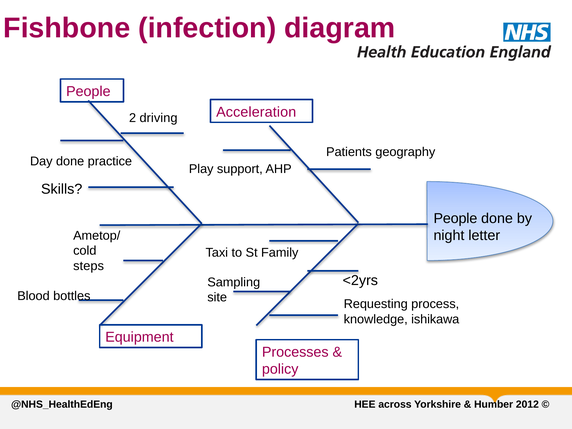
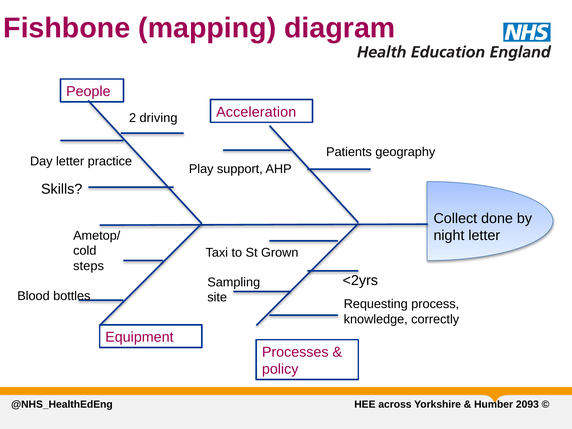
infection: infection -> mapping
Day done: done -> letter
People at (455, 218): People -> Collect
Family: Family -> Grown
ishikawa: ishikawa -> correctly
2012: 2012 -> 2093
